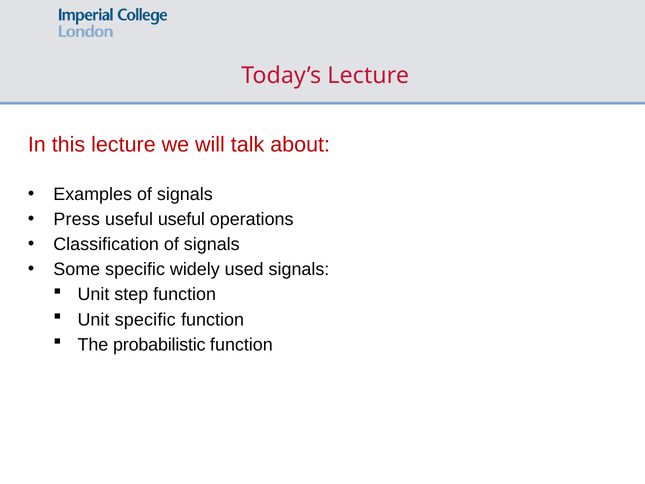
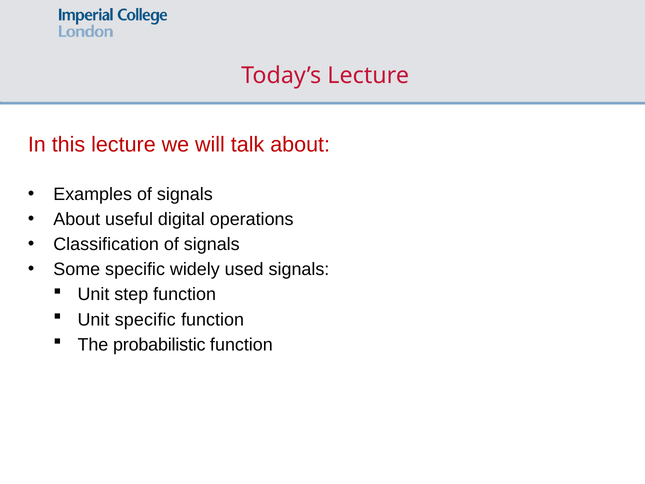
Press at (77, 219): Press -> About
useful useful: useful -> digital
